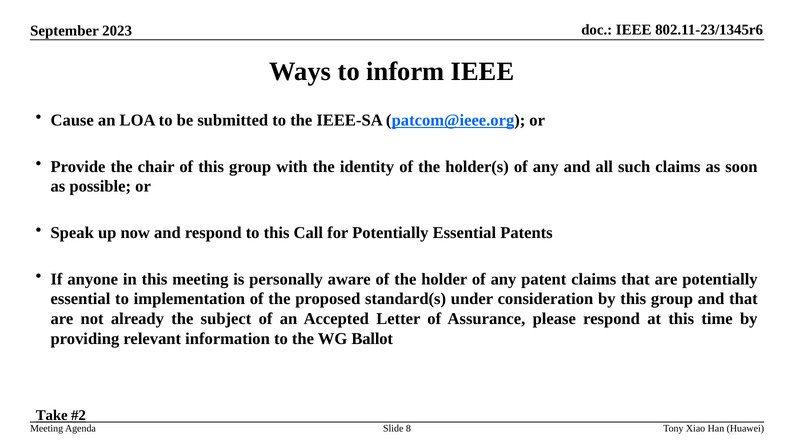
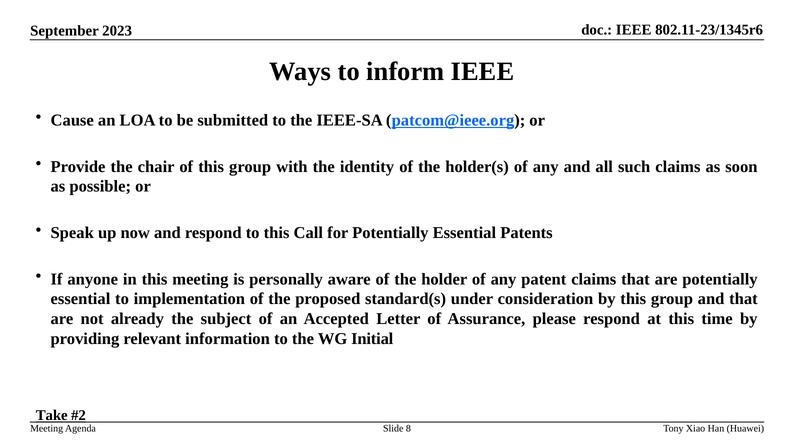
Ballot: Ballot -> Initial
